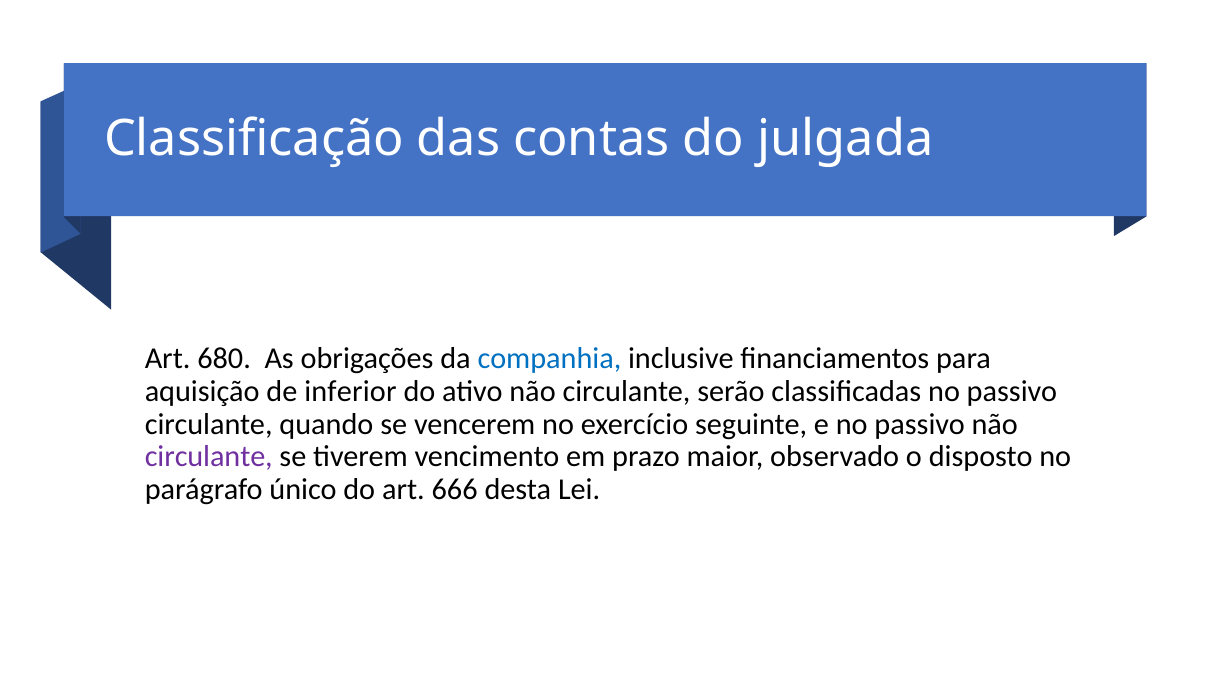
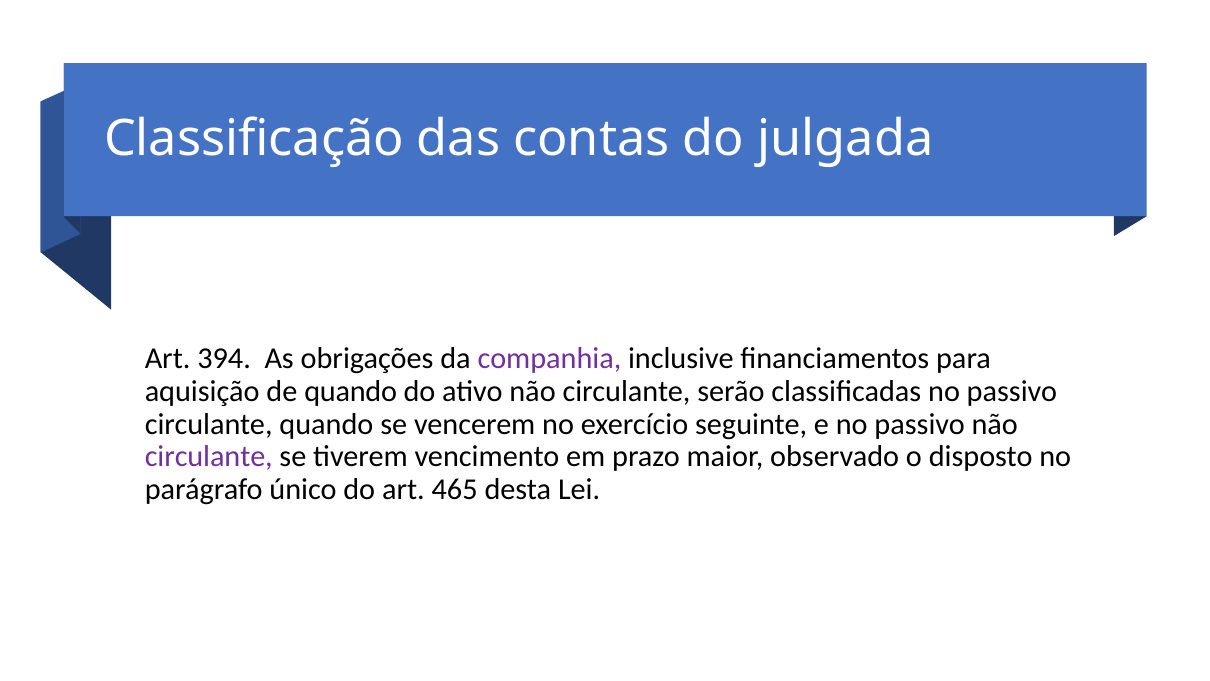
680: 680 -> 394
companhia colour: blue -> purple
de inferior: inferior -> quando
666: 666 -> 465
